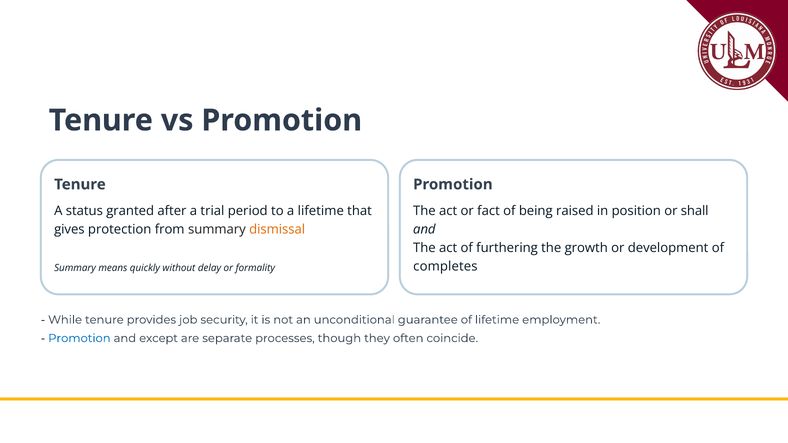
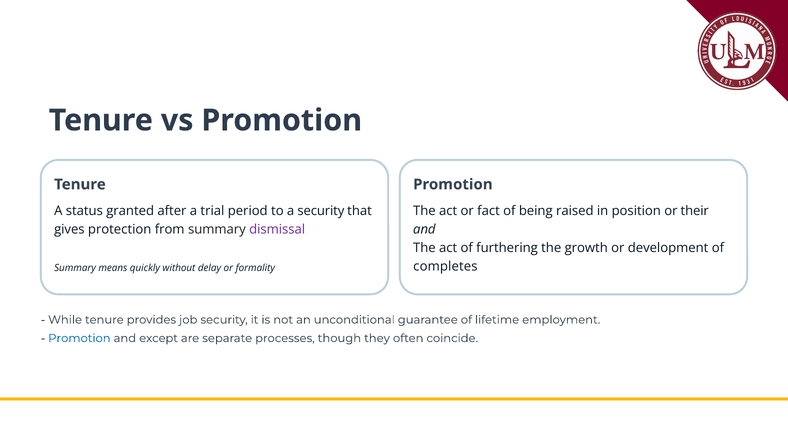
a lifetime: lifetime -> security
shall: shall -> their
dismissal colour: orange -> purple
